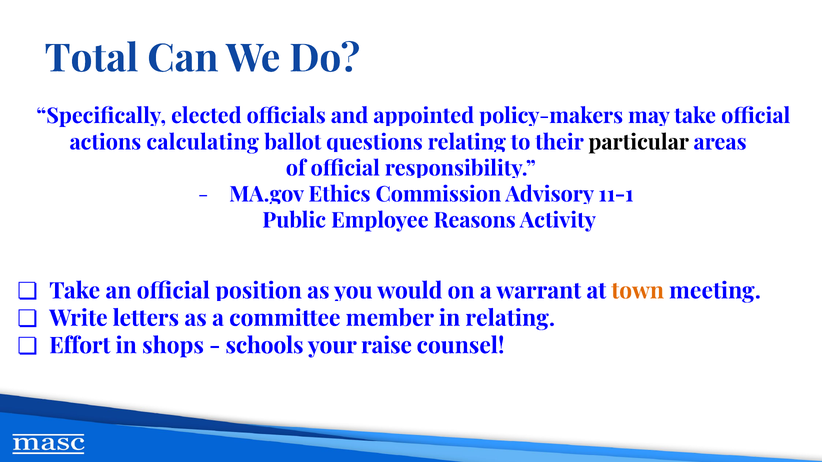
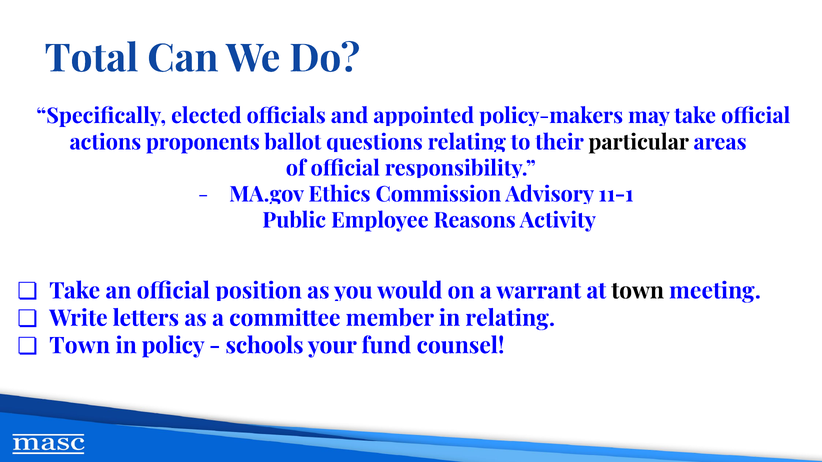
calculating: calculating -> proponents
town at (638, 291) colour: orange -> black
Effort at (80, 346): Effort -> Town
shops: shops -> policy
raise: raise -> fund
